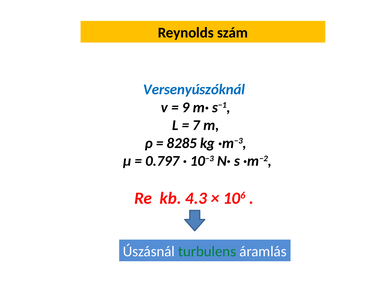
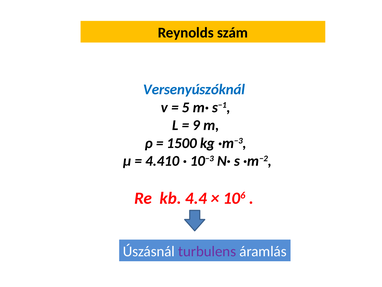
9: 9 -> 5
7: 7 -> 9
8285: 8285 -> 1500
0.797: 0.797 -> 4.410
4.3: 4.3 -> 4.4
turbulens colour: green -> purple
